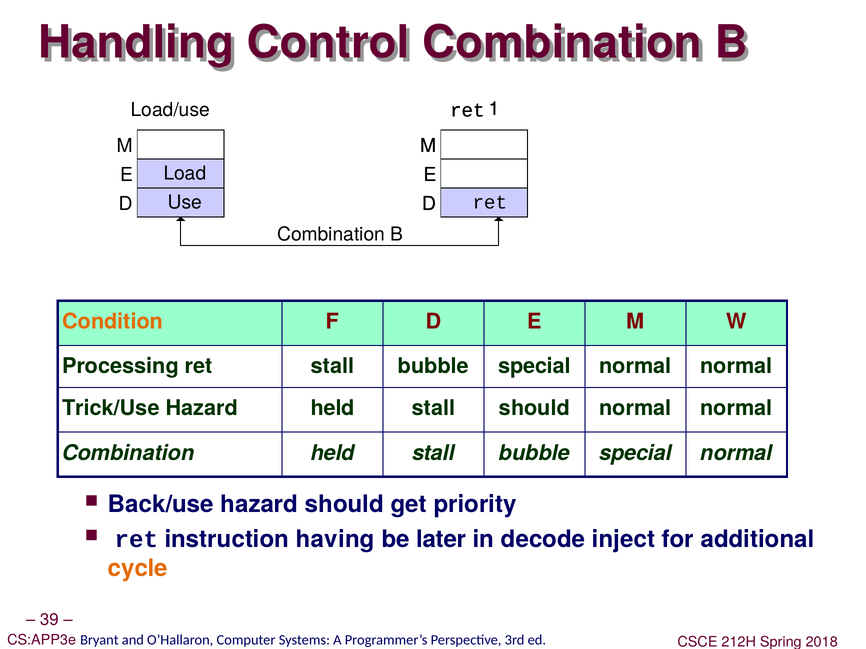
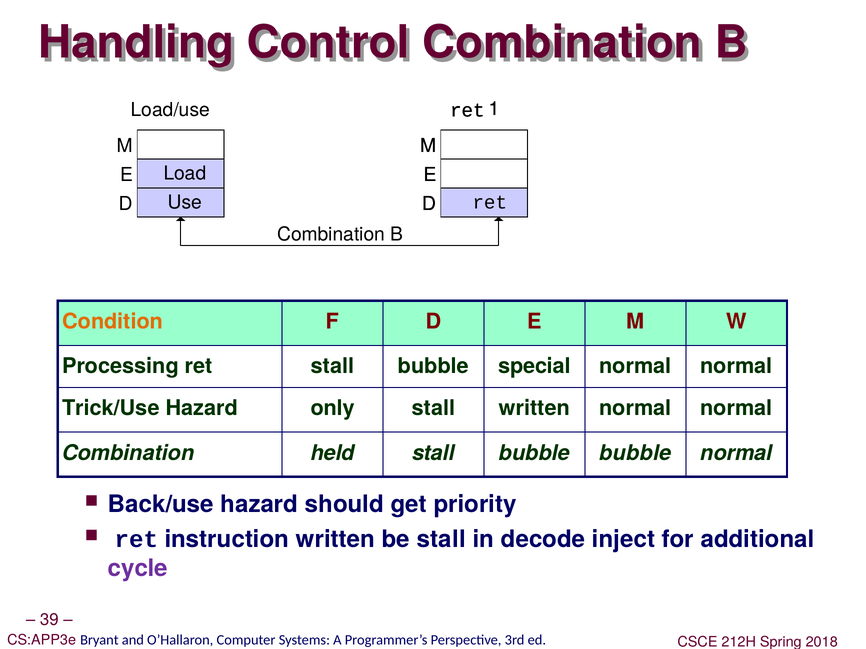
Hazard held: held -> only
stall should: should -> written
special at (636, 453): special -> bubble
instruction having: having -> written
be later: later -> stall
cycle colour: orange -> purple
